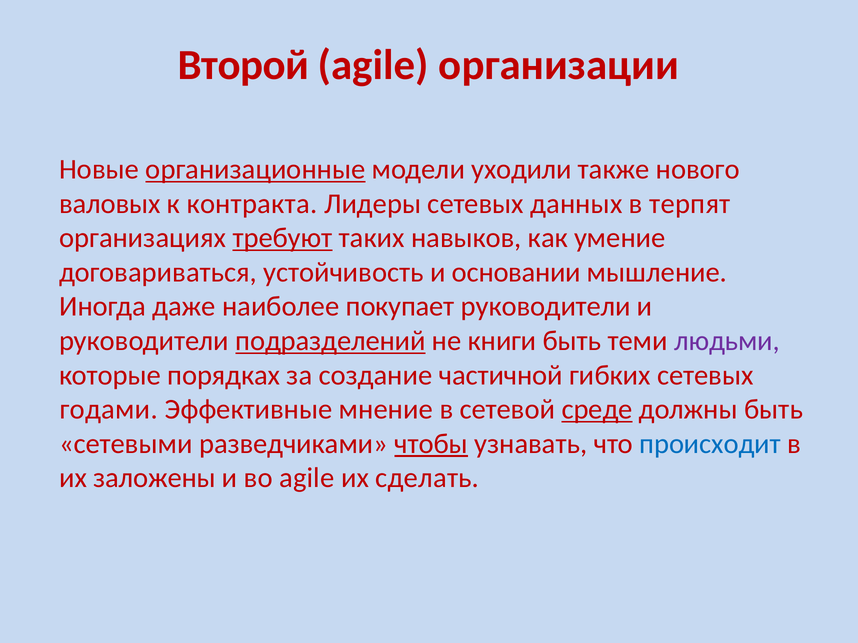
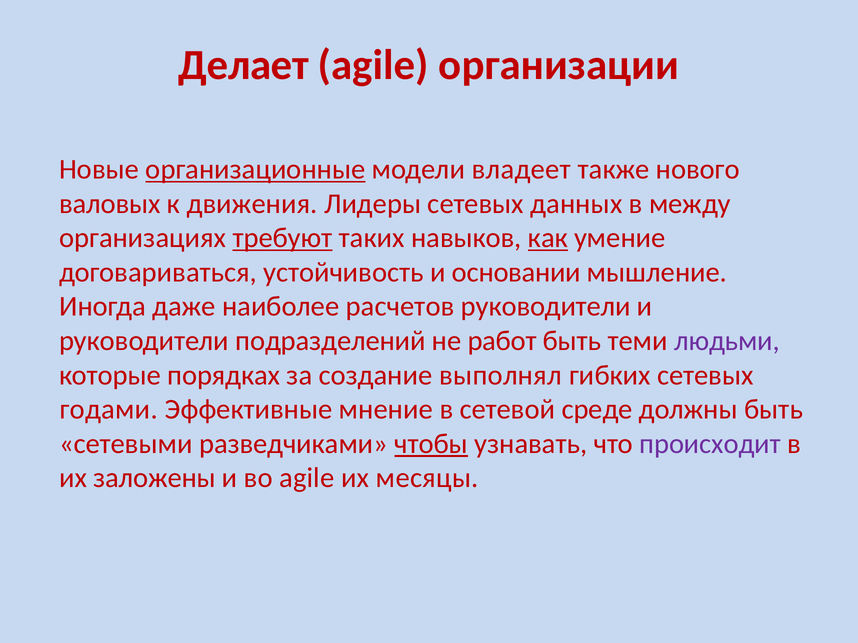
Второй: Второй -> Делает
уходили: уходили -> владеет
контракта: контракта -> движения
терпят: терпят -> между
как underline: none -> present
покупает: покупает -> расчетов
подразделений underline: present -> none
книги: книги -> работ
частичной: частичной -> выполнял
среде underline: present -> none
происходит colour: blue -> purple
сделать: сделать -> месяцы
